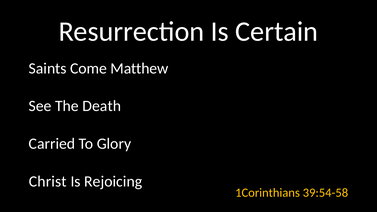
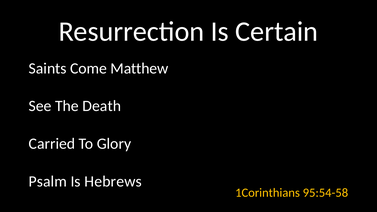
Christ: Christ -> Psalm
Rejoicing: Rejoicing -> Hebrews
39:54-58: 39:54-58 -> 95:54-58
